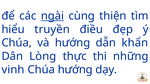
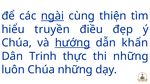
hướng at (73, 43) underline: none -> present
Lòng: Lòng -> Trinh
vinh: vinh -> luôn
Chúa hướng: hướng -> những
